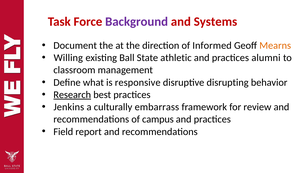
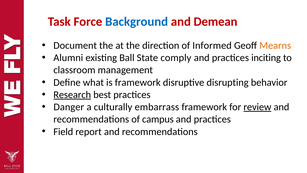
Background colour: purple -> blue
Systems: Systems -> Demean
Willing: Willing -> Alumni
athletic: athletic -> comply
alumni: alumni -> inciting
is responsive: responsive -> framework
Jenkins: Jenkins -> Danger
review underline: none -> present
